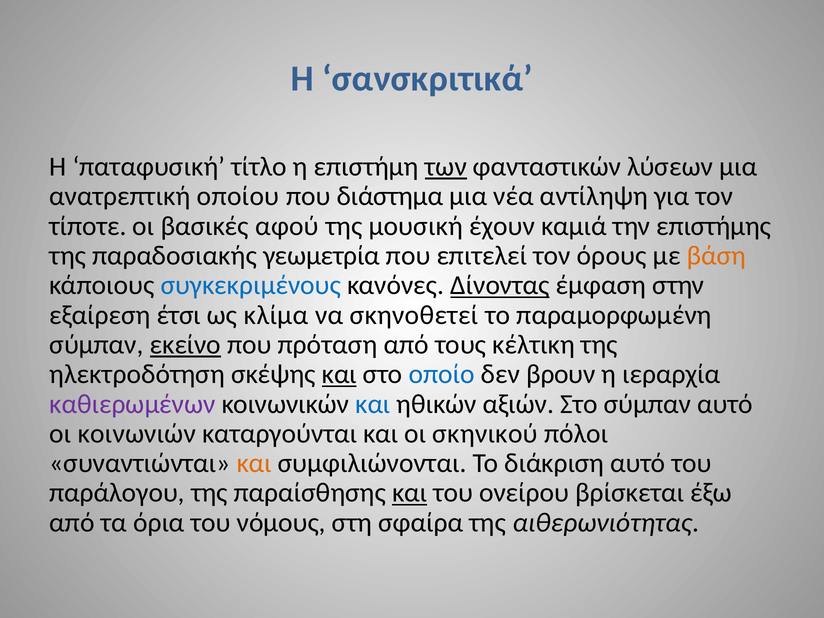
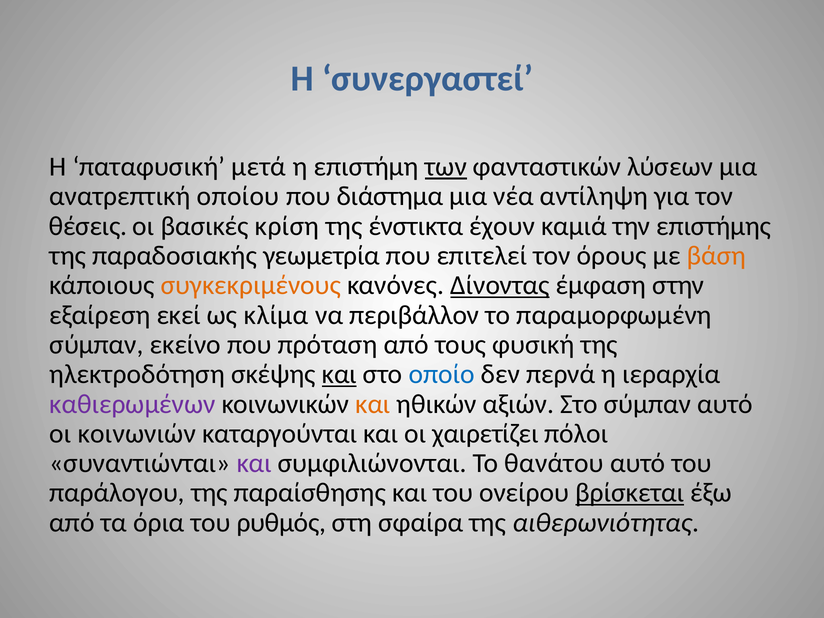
σανσκριτικά: σανσκριτικά -> συνεργαστεί
τίτλο: τίτλο -> μετά
τίποτε: τίποτε -> θέσεις
αφού: αφού -> κρίση
μουσική: μουσική -> ένστικτα
συγκεκριμένους colour: blue -> orange
έτσι: έτσι -> εκεί
σκηνοθετεί: σκηνοθετεί -> περιβάλλον
εκείνο underline: present -> none
κέλτικη: κέλτικη -> φυσική
βρουν: βρουν -> περνά
και at (373, 404) colour: blue -> orange
σκηνικού: σκηνικού -> χαιρετίζει
και at (254, 463) colour: orange -> purple
διάκριση: διάκριση -> θανάτου
και at (410, 493) underline: present -> none
βρίσκεται underline: none -> present
νόμους: νόμους -> ρυθμός
